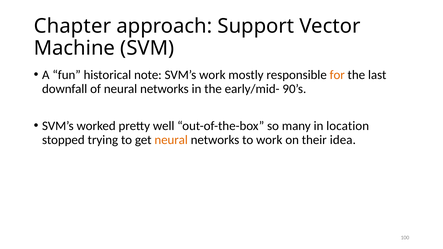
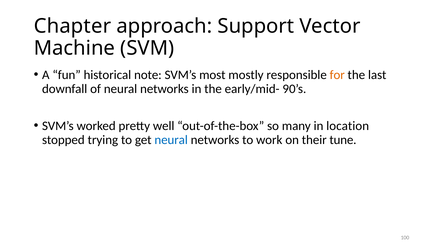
SVM’s work: work -> most
neural at (171, 140) colour: orange -> blue
idea: idea -> tune
